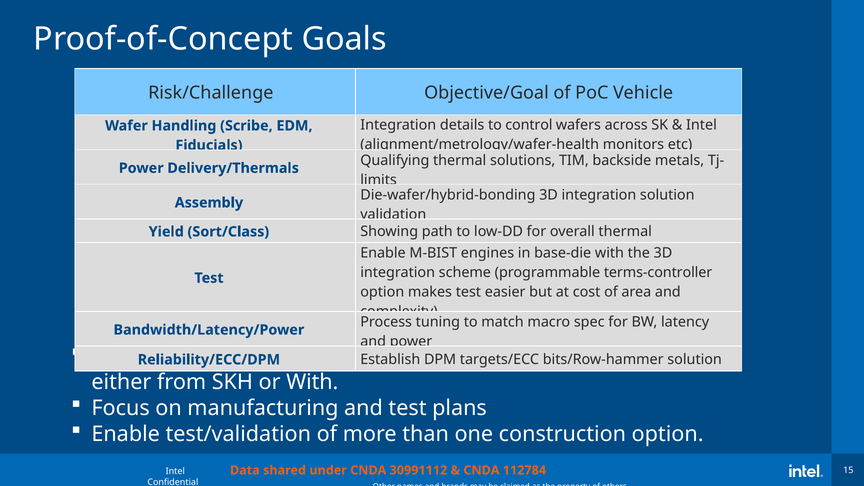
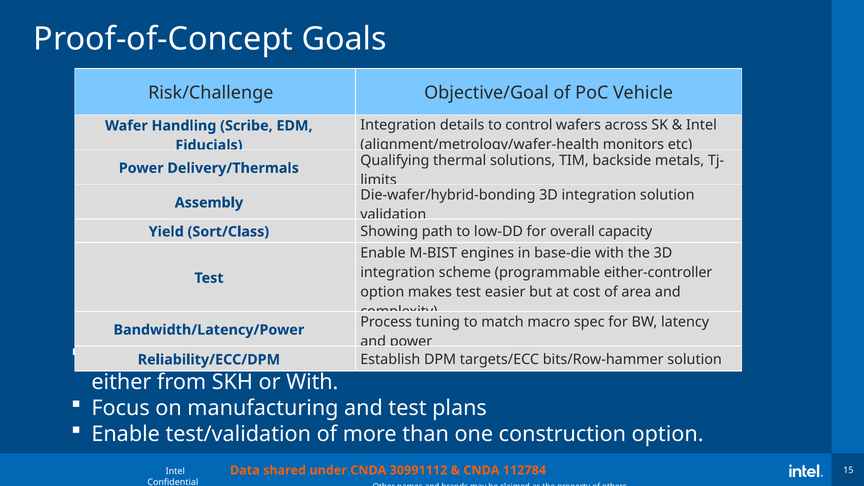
overall thermal: thermal -> capacity
terms-controller: terms-controller -> either-controller
